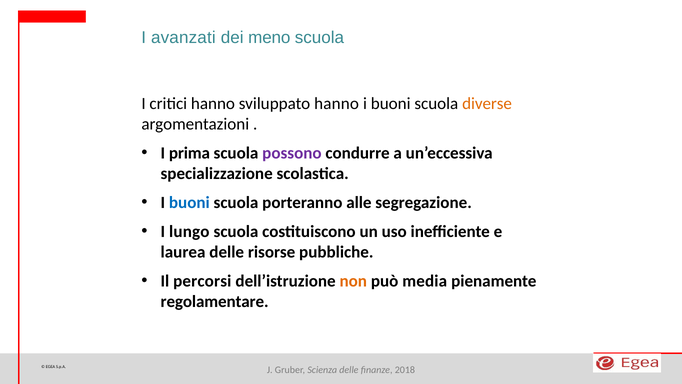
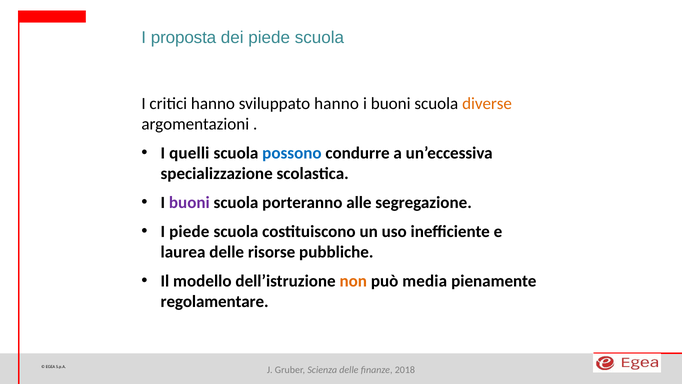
avanzati: avanzati -> proposta
dei meno: meno -> piede
prima: prima -> quelli
possono colour: purple -> blue
buoni at (189, 202) colour: blue -> purple
I lungo: lungo -> piede
percorsi: percorsi -> modello
